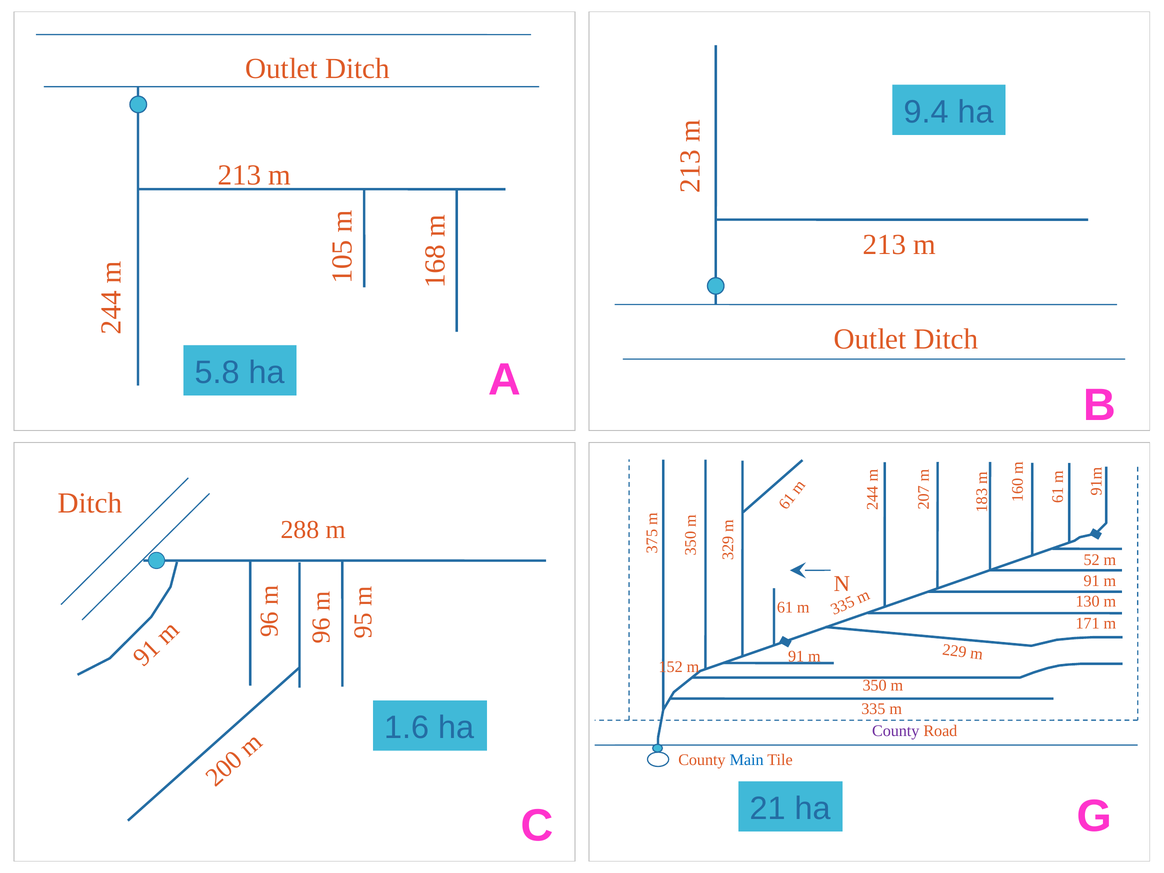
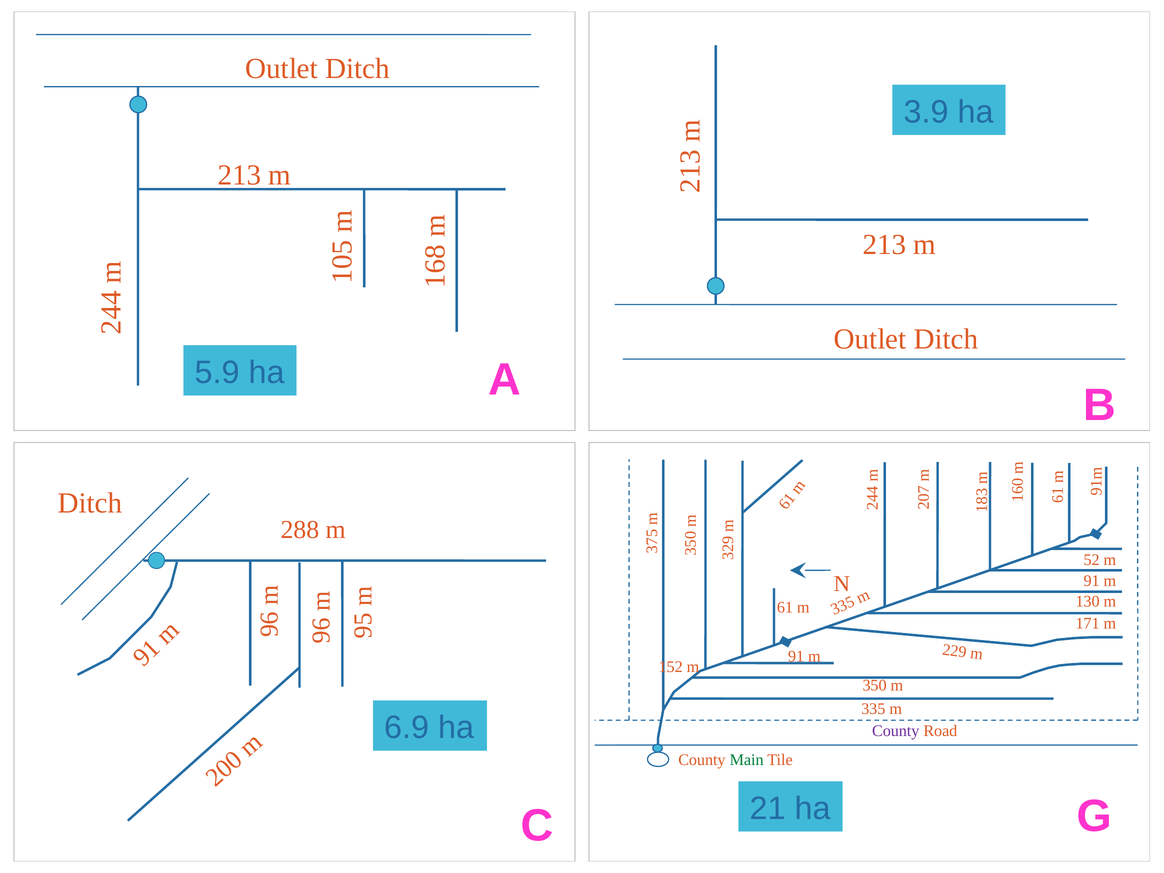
9.4: 9.4 -> 3.9
5.8: 5.8 -> 5.9
1.6: 1.6 -> 6.9
Main colour: blue -> green
